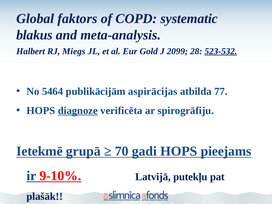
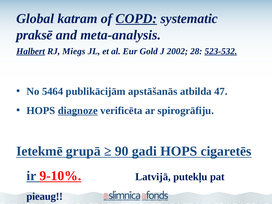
faktors: faktors -> katram
COPD underline: none -> present
blakus: blakus -> praksē
Halbert underline: none -> present
2099: 2099 -> 2002
aspirācijas: aspirācijas -> apstāšanās
77: 77 -> 47
70: 70 -> 90
pieejams: pieejams -> cigaretēs
plašāk: plašāk -> pieaug
